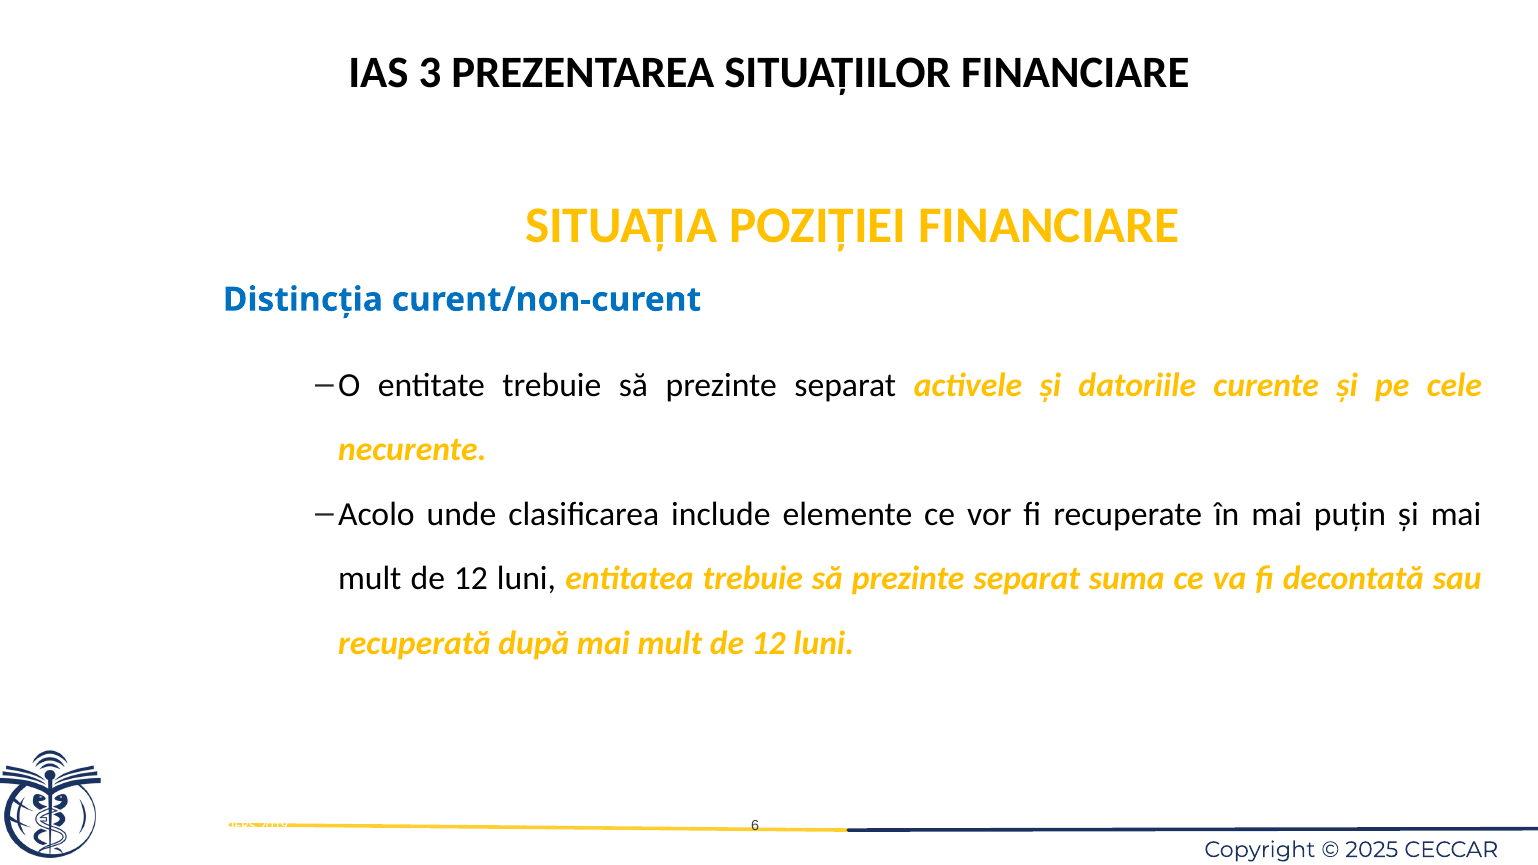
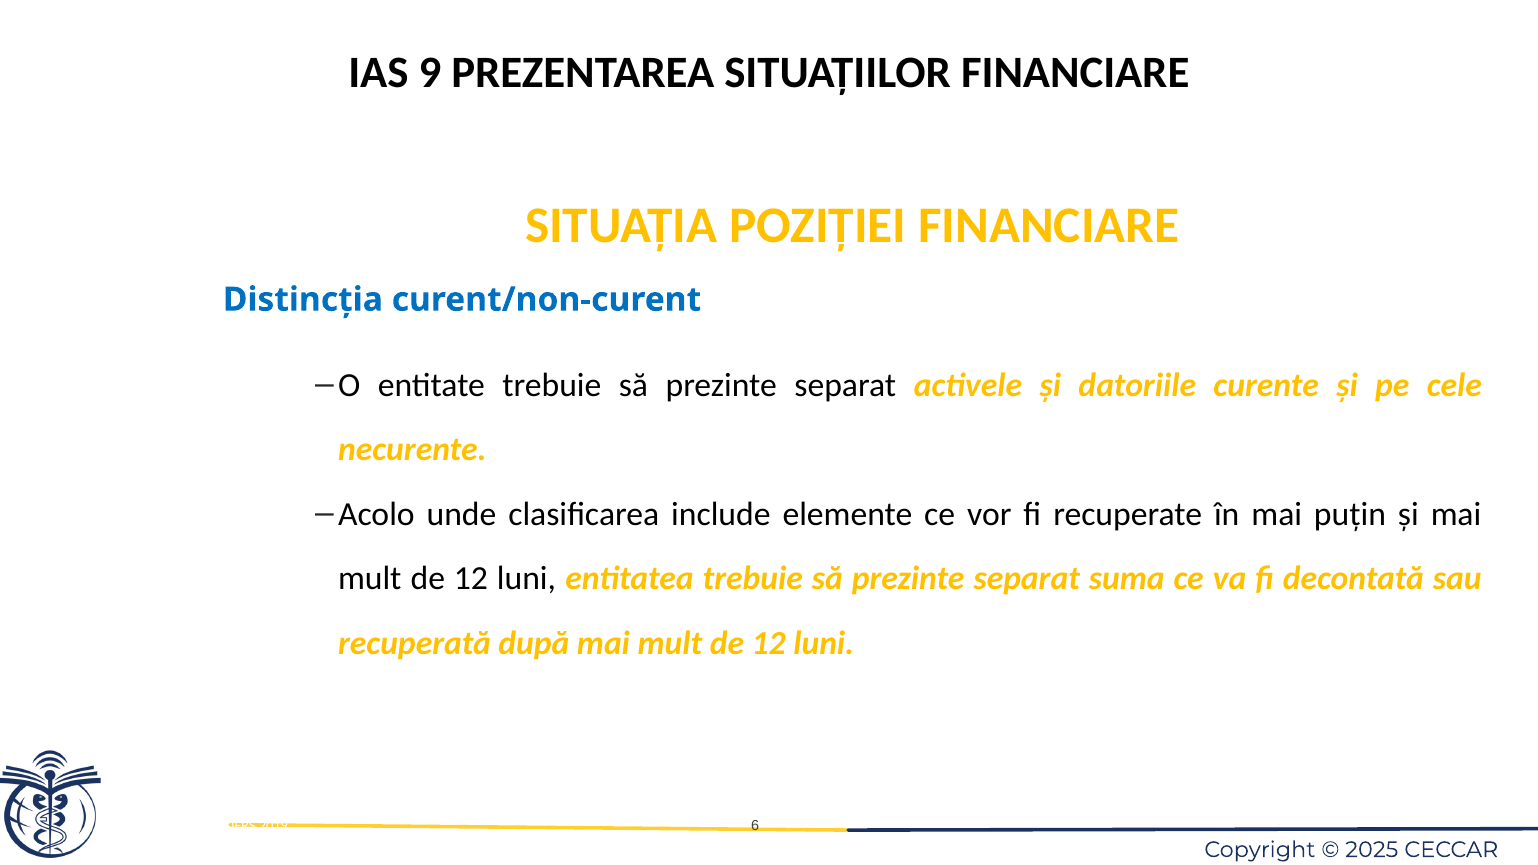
3: 3 -> 9
